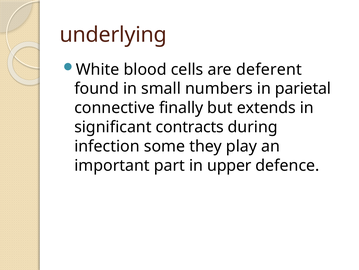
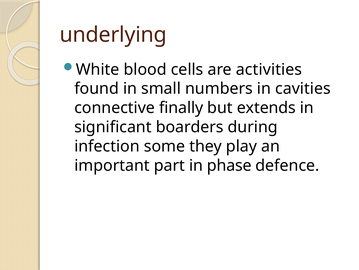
deferent: deferent -> activities
parietal: parietal -> cavities
contracts: contracts -> boarders
upper: upper -> phase
